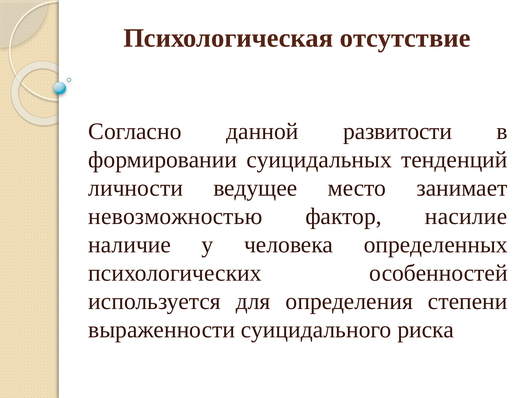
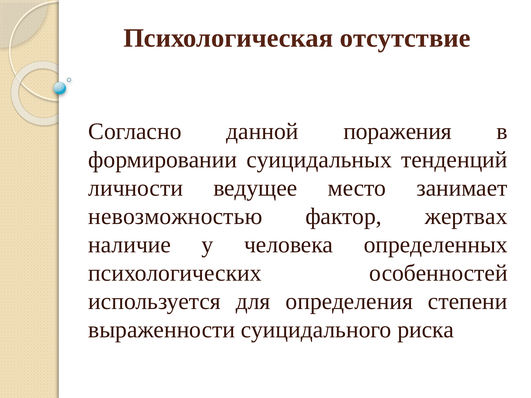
развитости: развитости -> поражения
насилие: насилие -> жертвах
